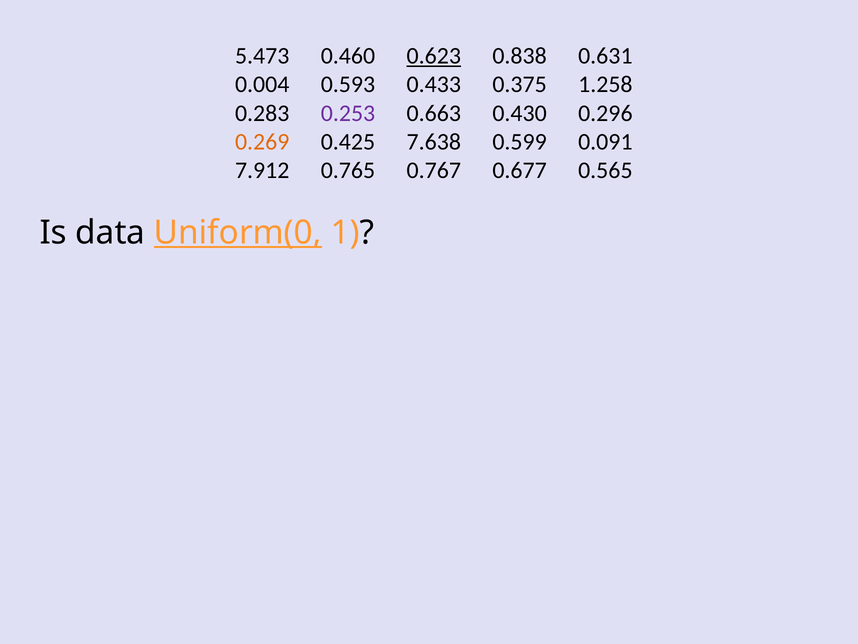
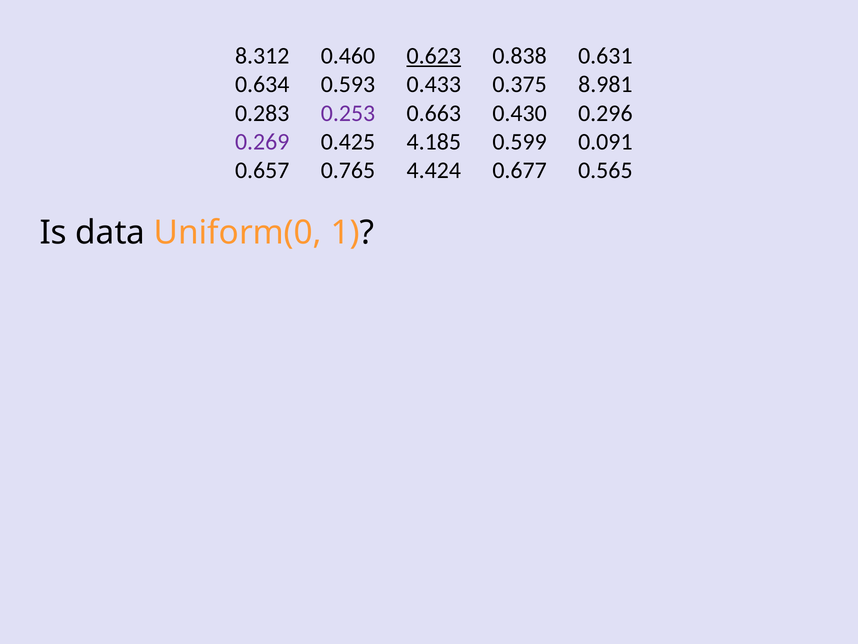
5.473: 5.473 -> 8.312
0.004: 0.004 -> 0.634
1.258: 1.258 -> 8.981
0.269 colour: orange -> purple
7.638: 7.638 -> 4.185
7.912: 7.912 -> 0.657
0.767: 0.767 -> 4.424
Uniform(0 underline: present -> none
